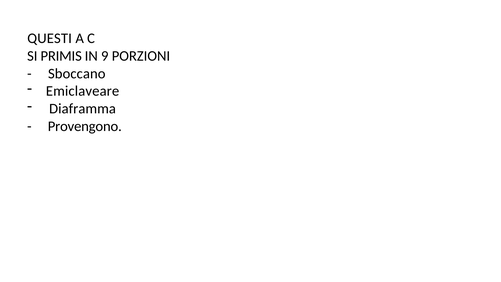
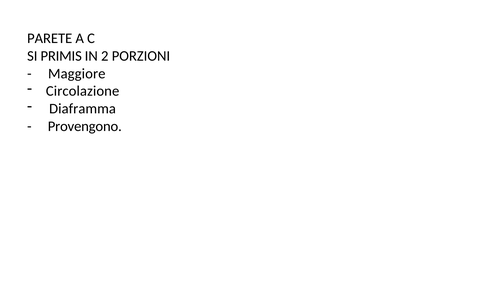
QUESTI: QUESTI -> PARETE
9: 9 -> 2
Sboccano: Sboccano -> Maggiore
Emiclaveare: Emiclaveare -> Circolazione
